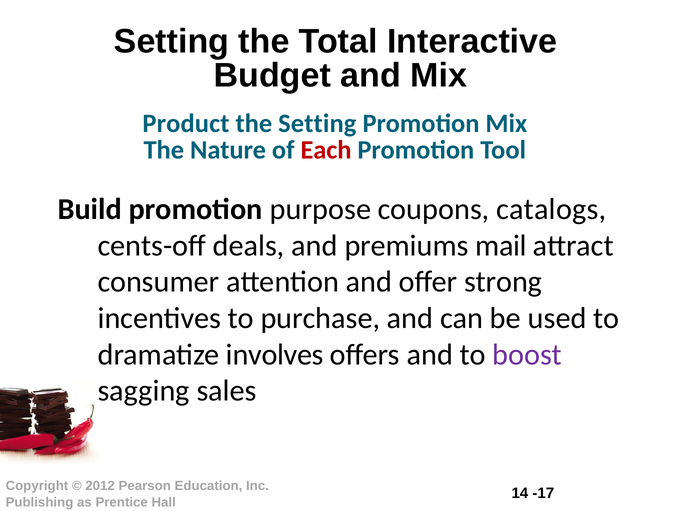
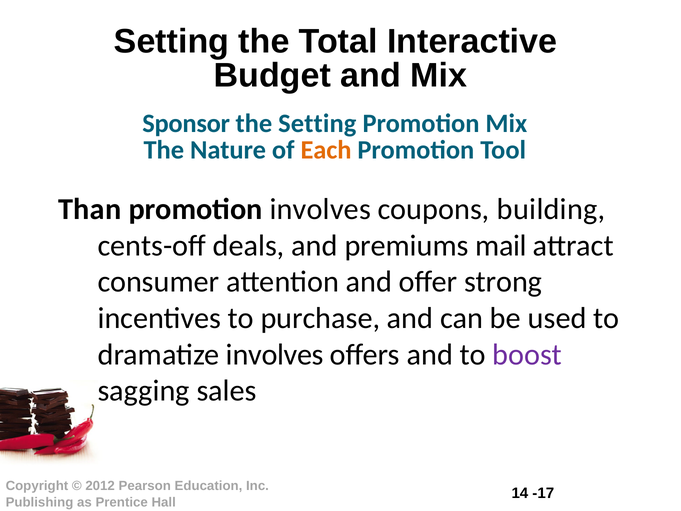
Product: Product -> Sponsor
Each colour: red -> orange
Build: Build -> Than
promotion purpose: purpose -> involves
catalogs: catalogs -> building
